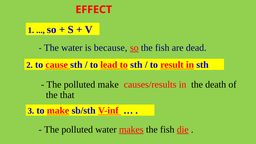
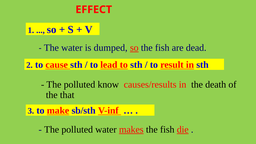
because: because -> dumped
polluted make: make -> know
